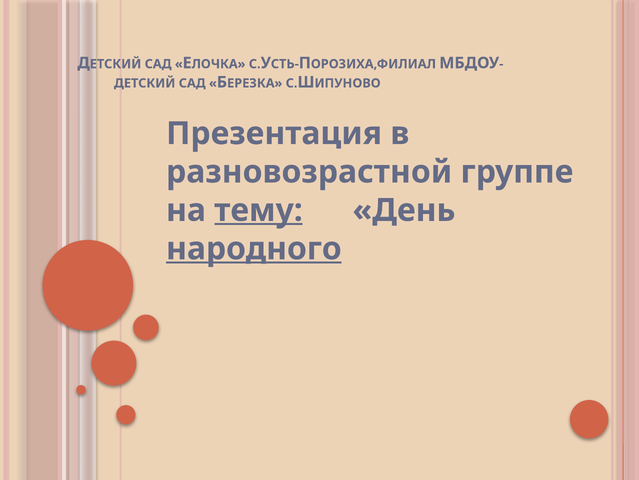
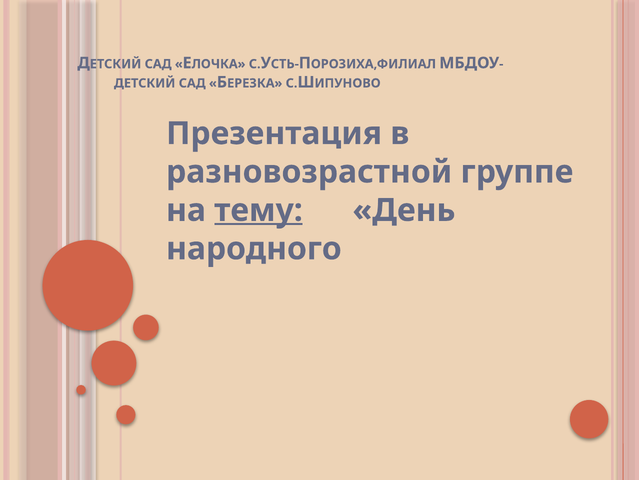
народного underline: present -> none
